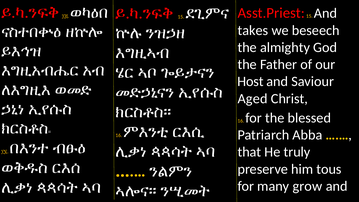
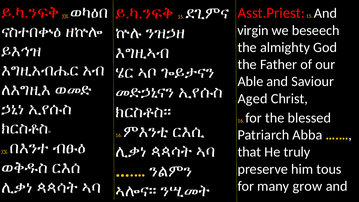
takes: takes -> virgin
Host: Host -> Able
